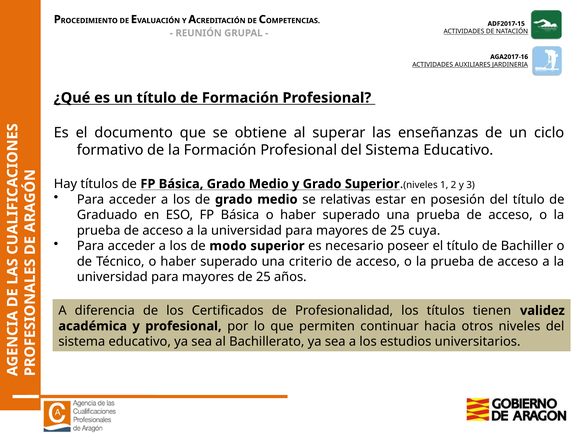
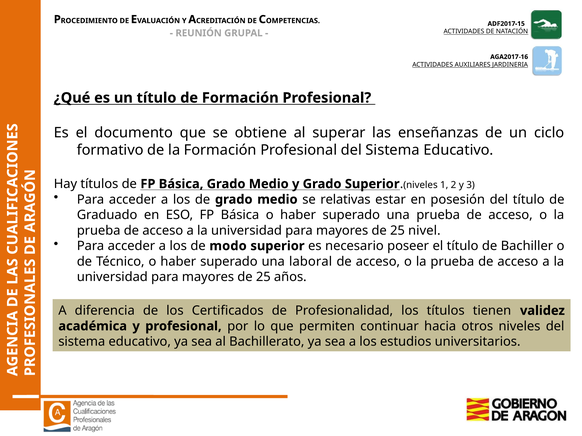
cuya: cuya -> nivel
criterio: criterio -> laboral
